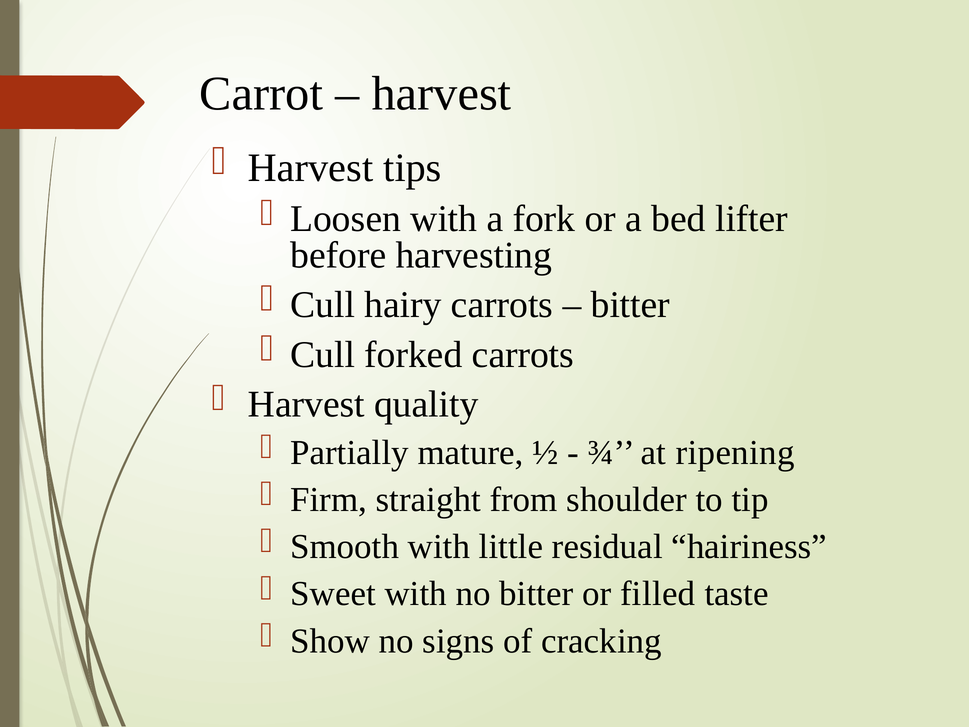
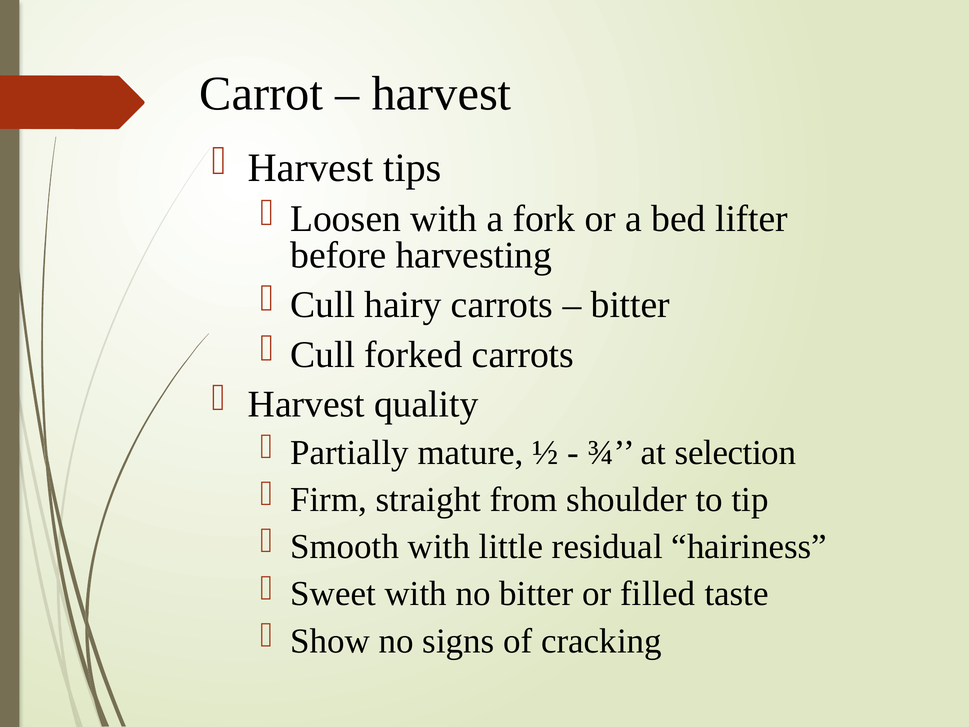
ripening: ripening -> selection
